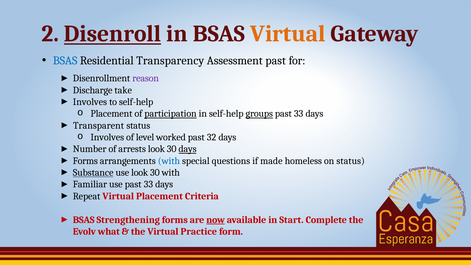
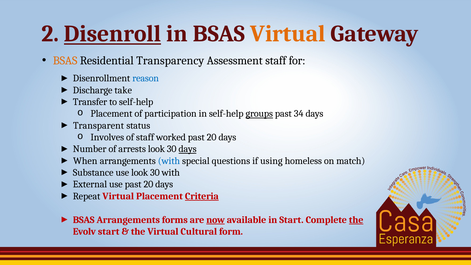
BSAS at (65, 61) colour: blue -> orange
Assessment past: past -> staff
reason colour: purple -> blue
Involves at (90, 102): Involves -> Transfer
participation underline: present -> none
33 at (299, 114): 33 -> 34
of level: level -> staff
worked past 32: 32 -> 20
Forms at (85, 161): Forms -> When
made: made -> using
on status: status -> match
Substance underline: present -> none
Familiar: Familiar -> External
use past 33: 33 -> 20
Criteria underline: none -> present
BSAS Strengthening: Strengthening -> Arrangements
the at (356, 220) underline: none -> present
Evolv what: what -> start
Practice: Practice -> Cultural
